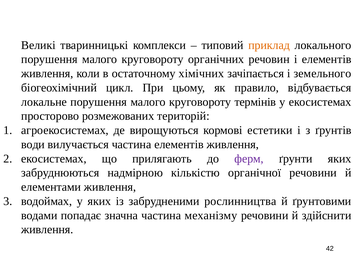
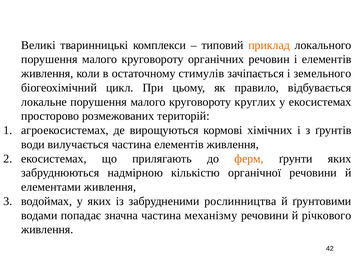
хімічних: хімічних -> стимулів
термінів: термінів -> круглих
естетики: естетики -> хімічних
ферм colour: purple -> orange
здійснити: здійснити -> річкового
